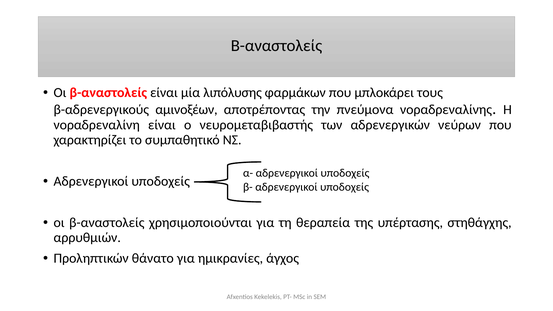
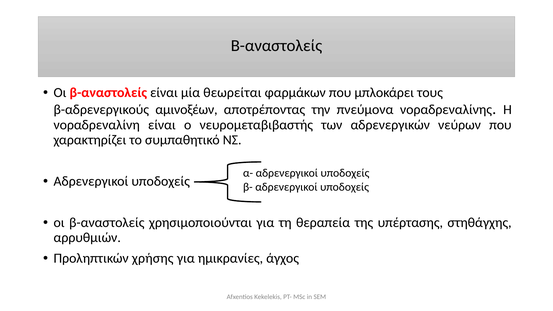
λιπόλυσης: λιπόλυσης -> θεωρείται
θάνατο: θάνατο -> χρήσης
